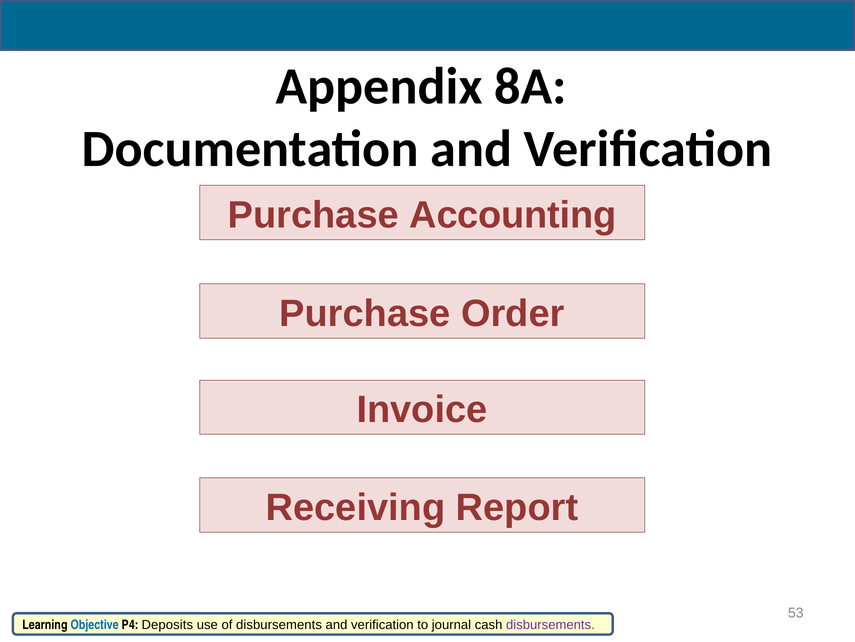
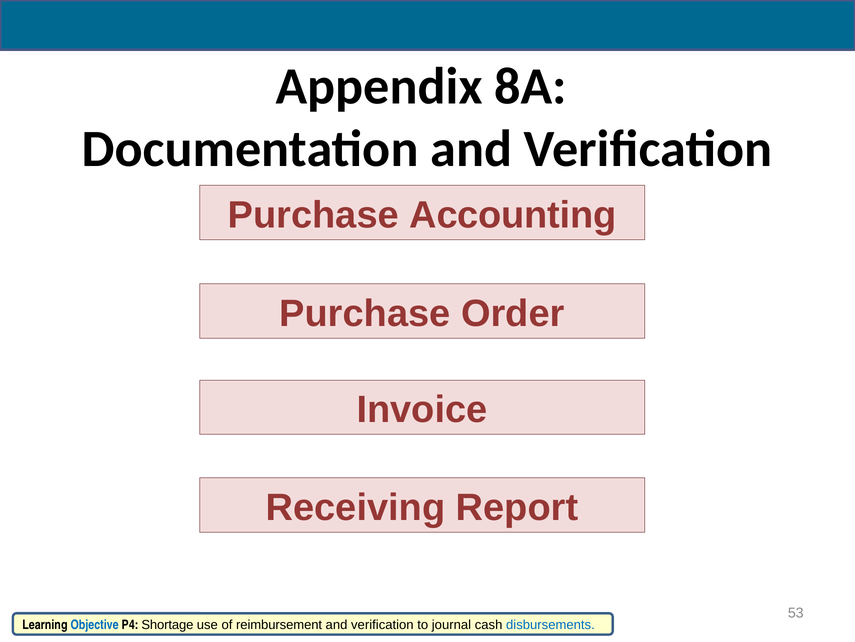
Deposits: Deposits -> Shortage
of disbursements: disbursements -> reimbursement
disbursements at (550, 624) colour: purple -> blue
